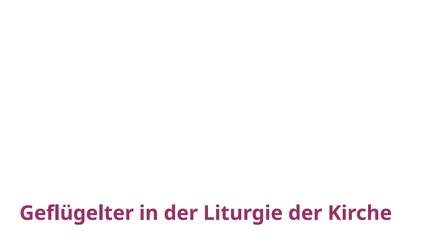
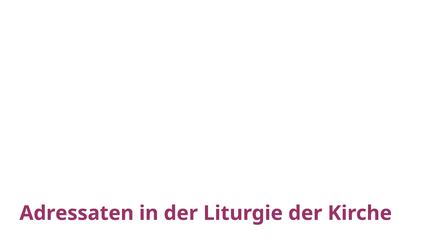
Geflügelter: Geflügelter -> Adressaten
